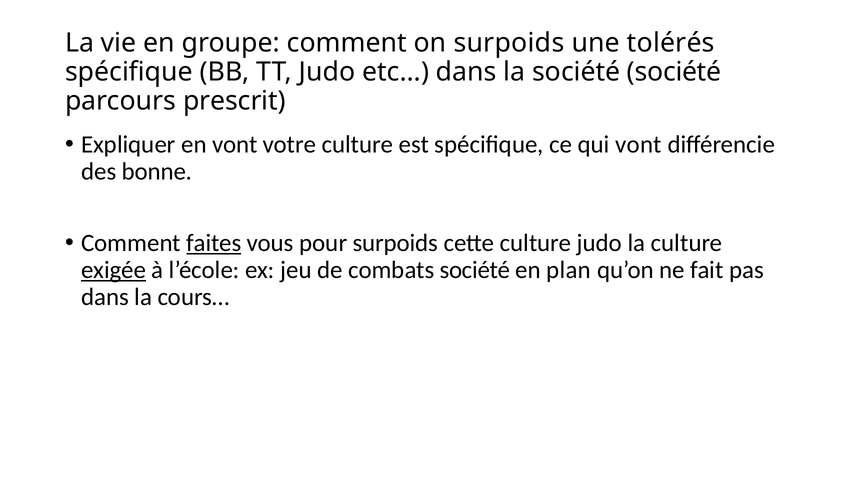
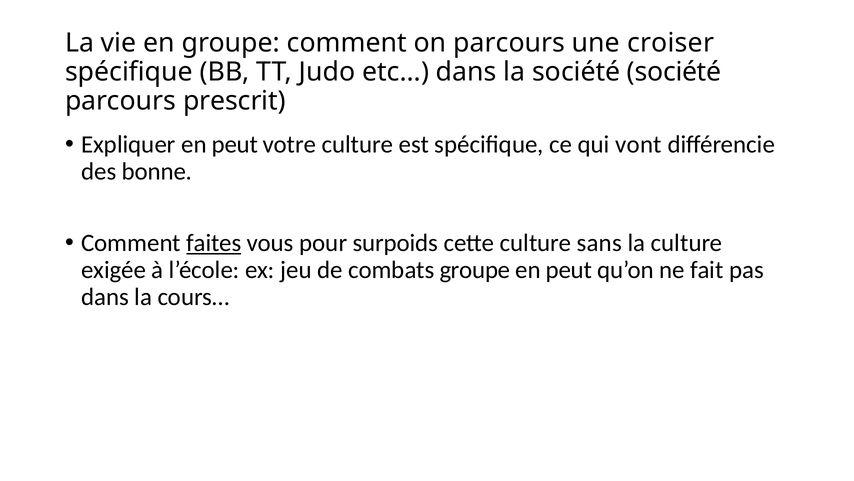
on surpoids: surpoids -> parcours
tolérés: tolérés -> croiser
Expliquer en vont: vont -> peut
culture judo: judo -> sans
exigée underline: present -> none
combats société: société -> groupe
plan at (569, 270): plan -> peut
